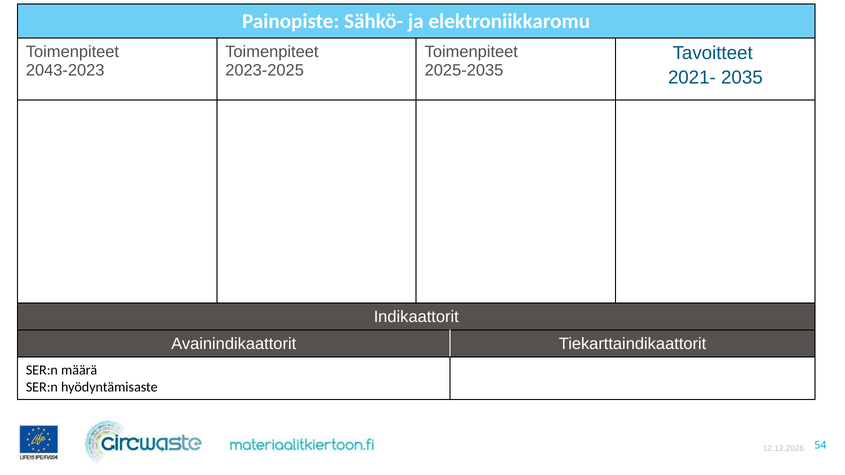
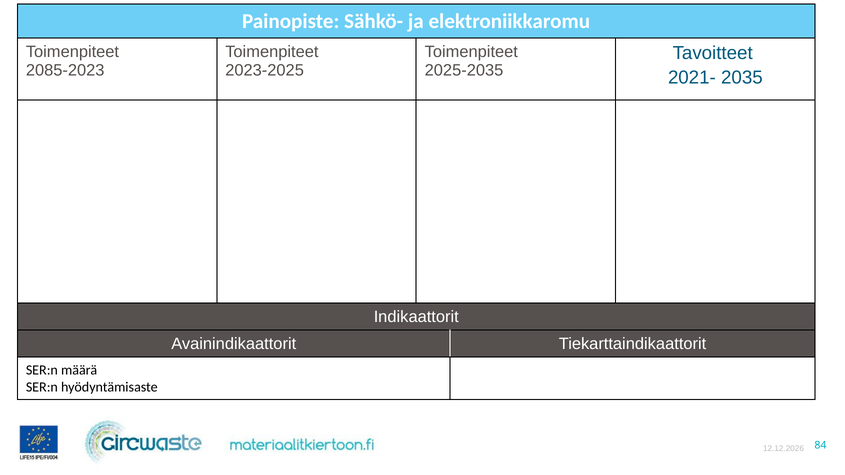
2043-2023: 2043-2023 -> 2085-2023
54: 54 -> 84
